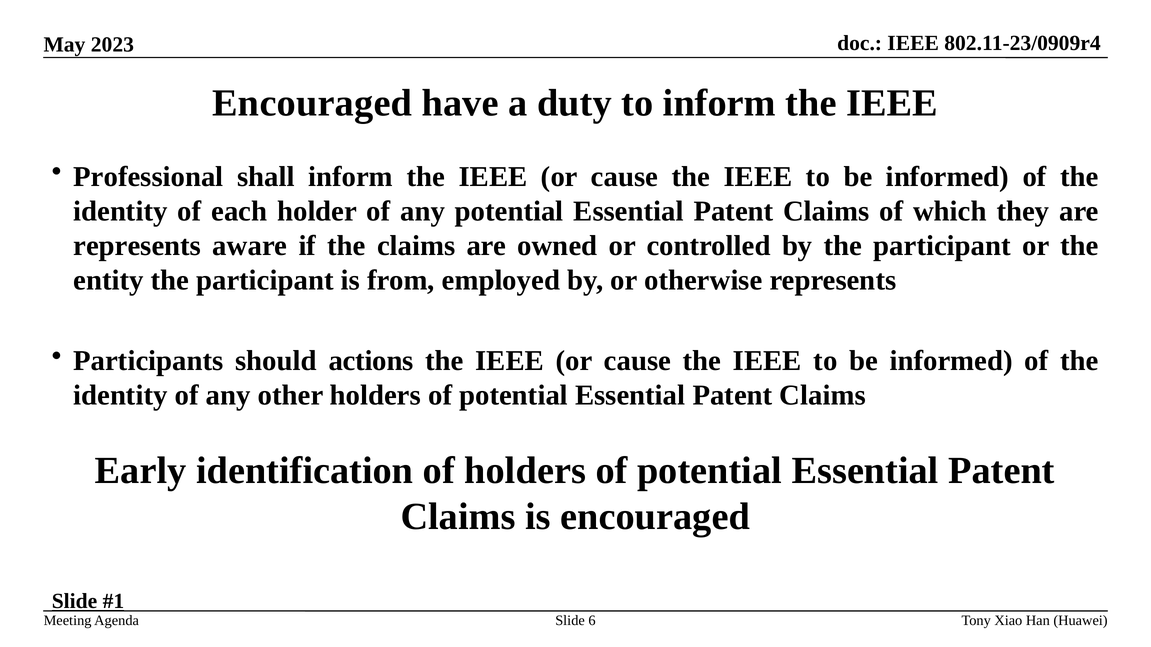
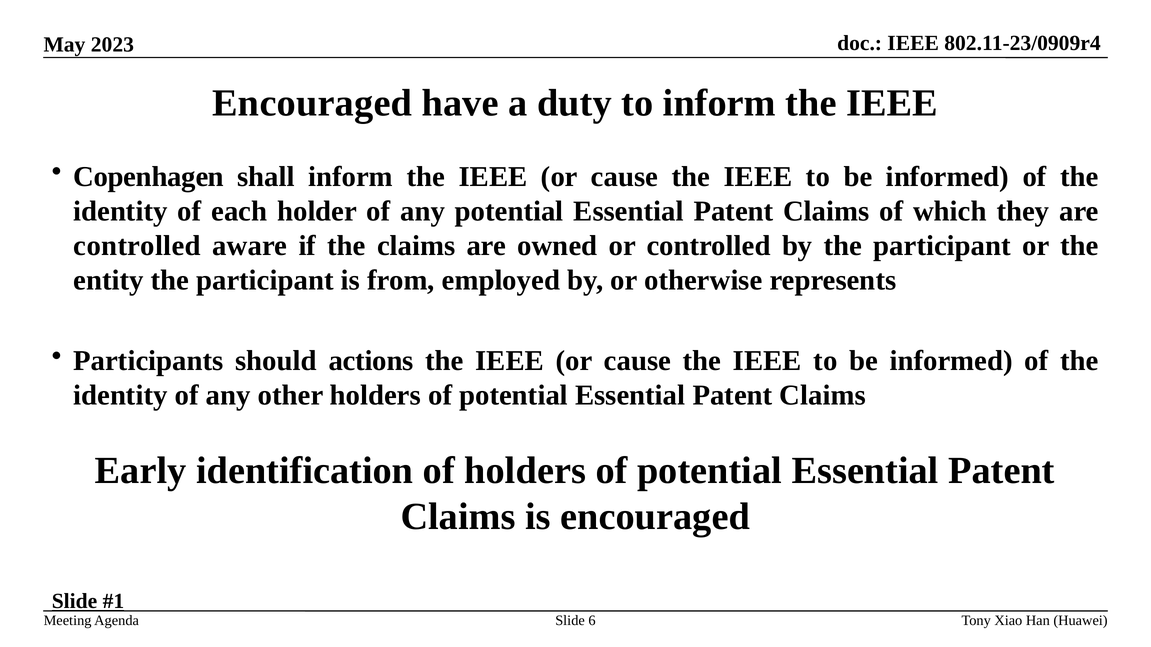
Professional: Professional -> Copenhagen
represents at (137, 246): represents -> controlled
